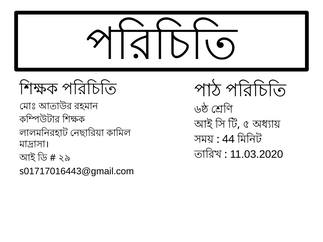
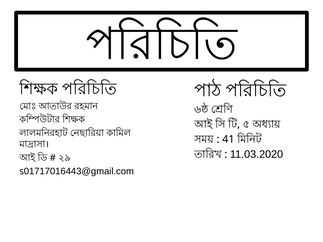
44: 44 -> 41
